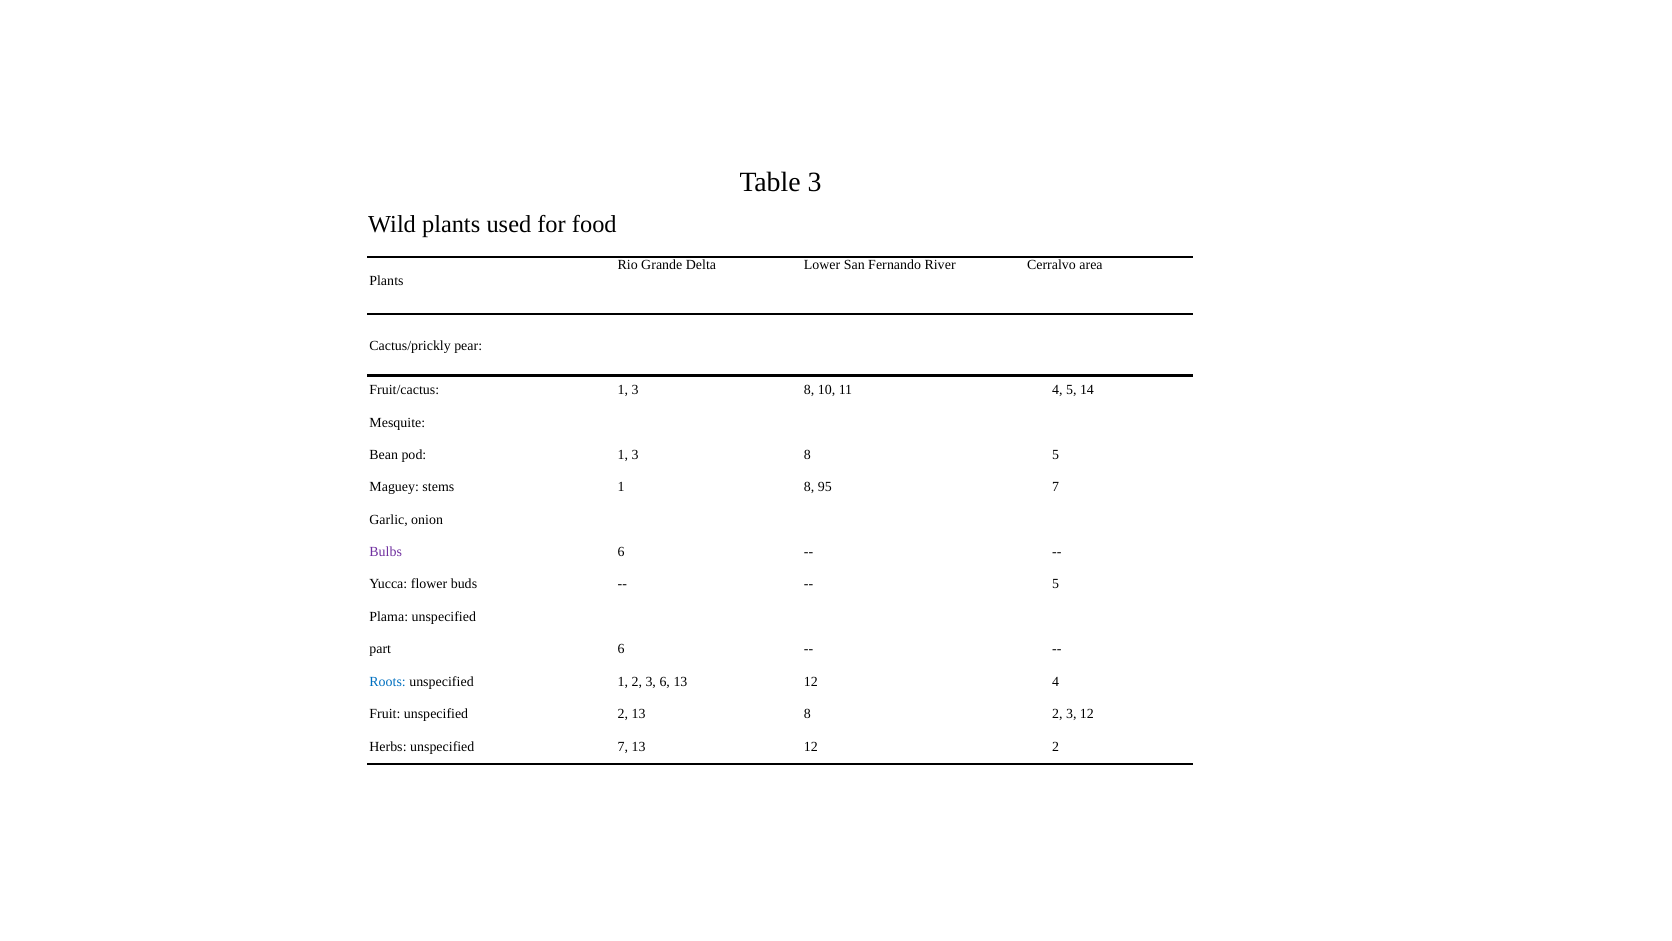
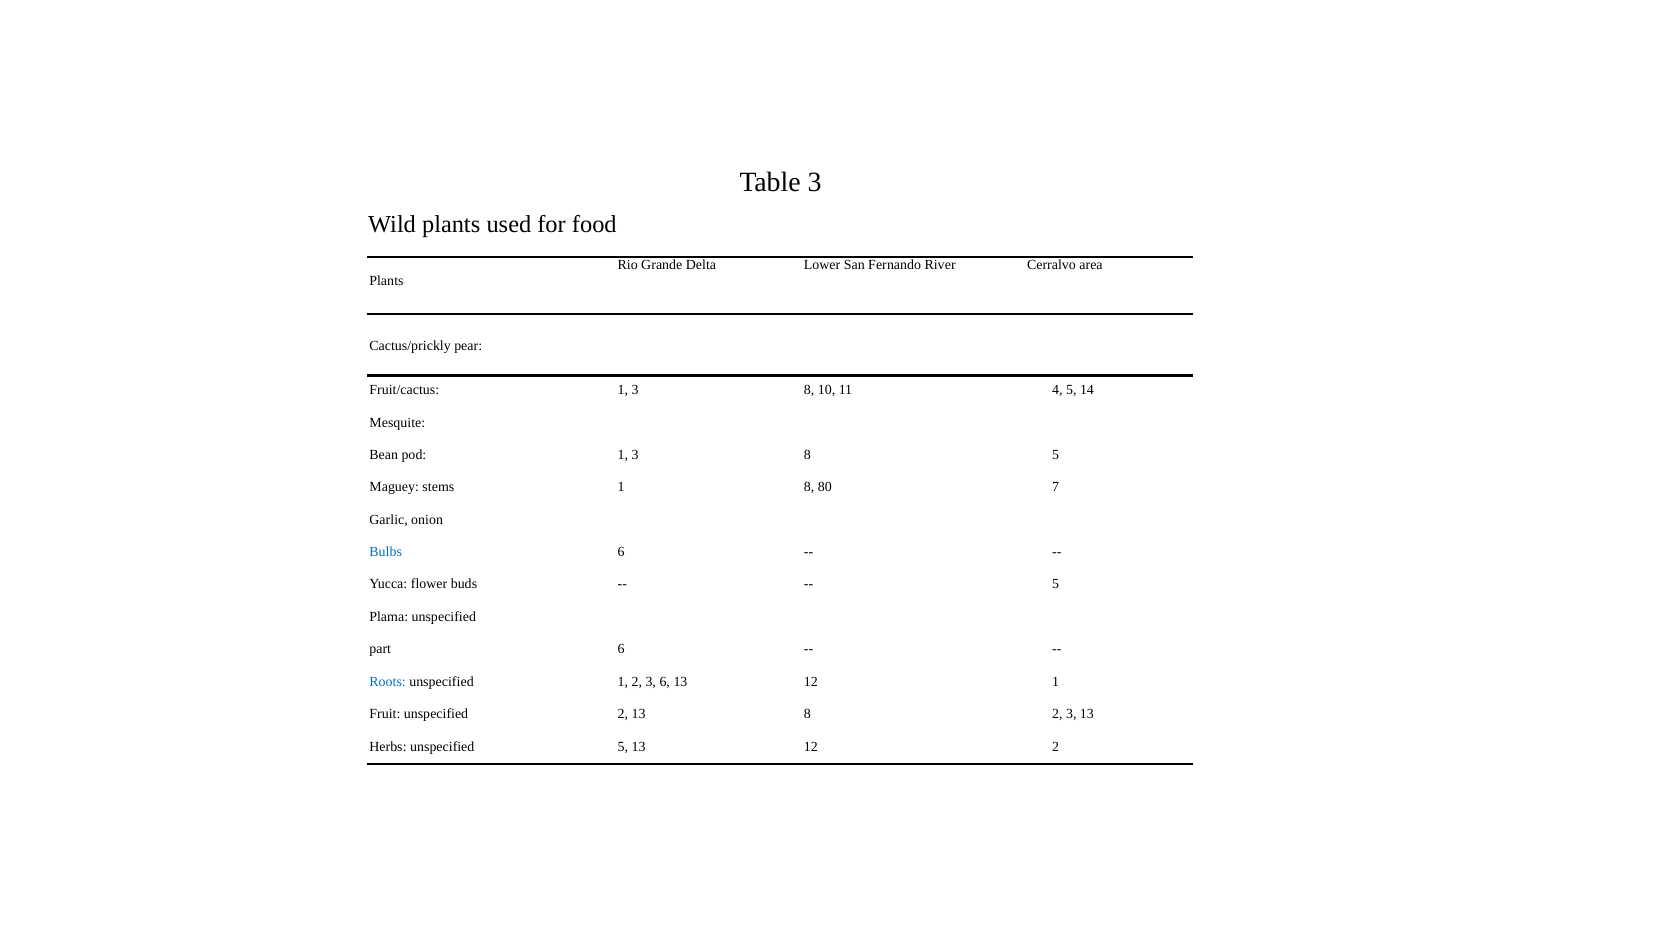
95: 95 -> 80
Bulbs colour: purple -> blue
12 4: 4 -> 1
3 12: 12 -> 13
unspecified 7: 7 -> 5
